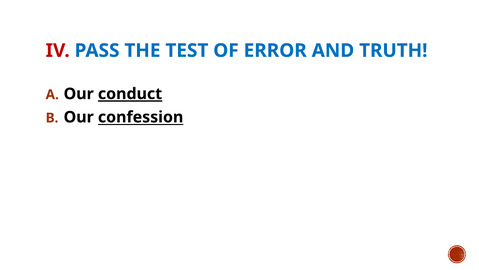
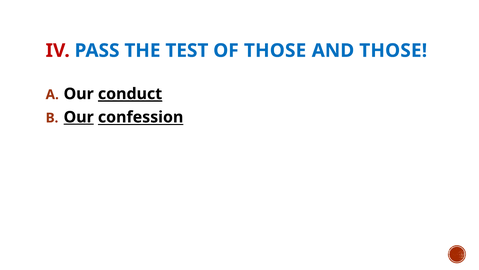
OF ERROR: ERROR -> THOSE
AND TRUTH: TRUTH -> THOSE
Our at (79, 117) underline: none -> present
